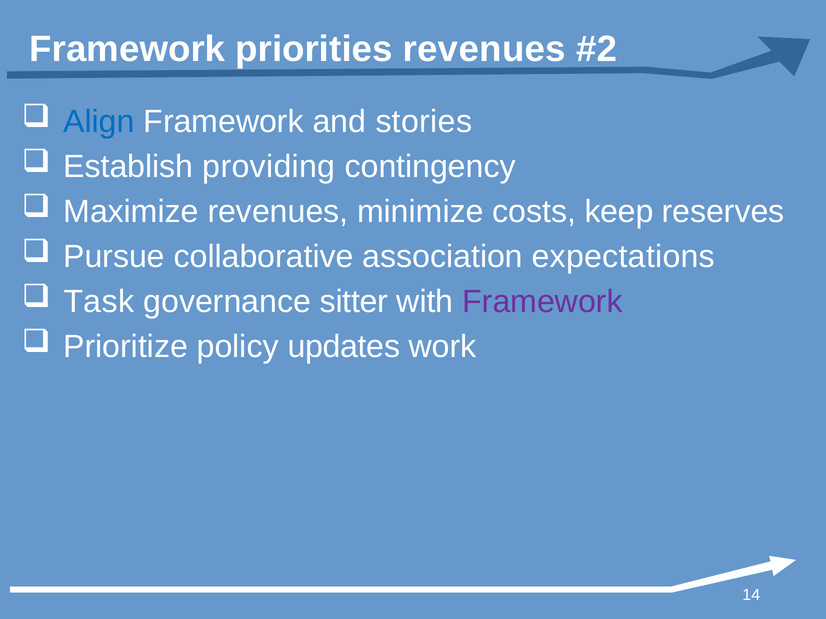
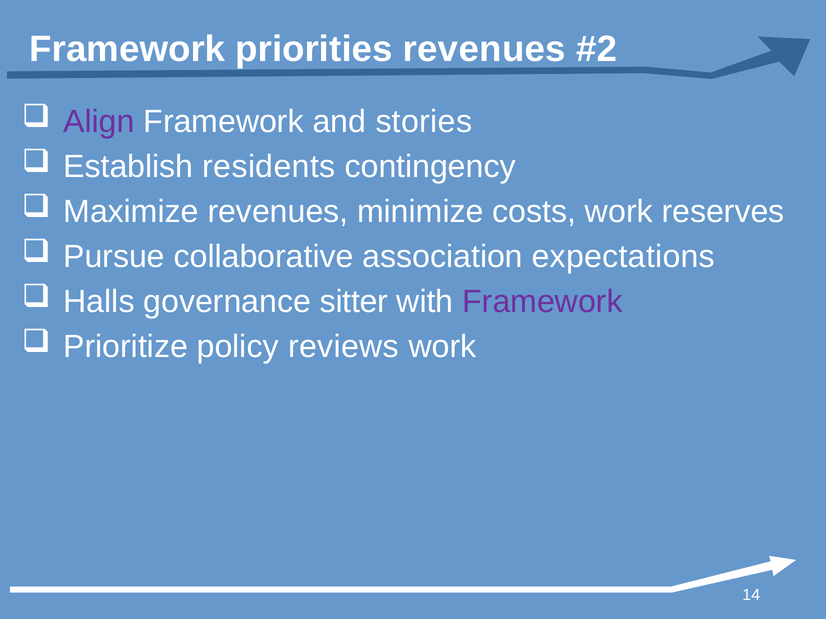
Align colour: blue -> purple
providing: providing -> residents
costs keep: keep -> work
Task: Task -> Halls
updates: updates -> reviews
